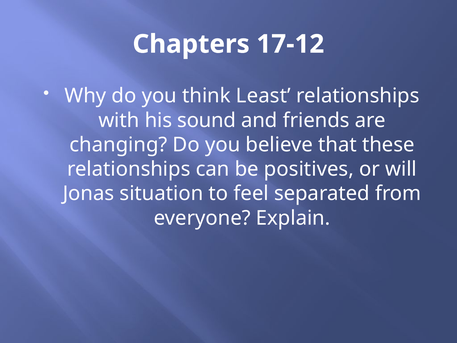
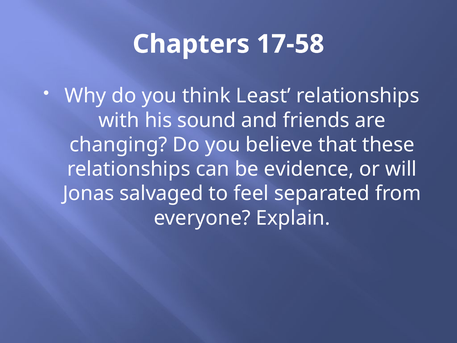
17-12: 17-12 -> 17-58
positives: positives -> evidence
situation: situation -> salvaged
